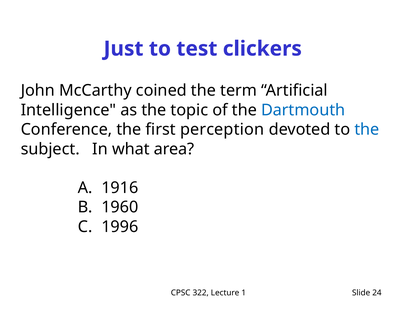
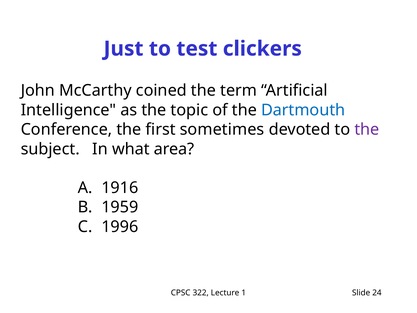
perception: perception -> sometimes
the at (367, 129) colour: blue -> purple
1960: 1960 -> 1959
